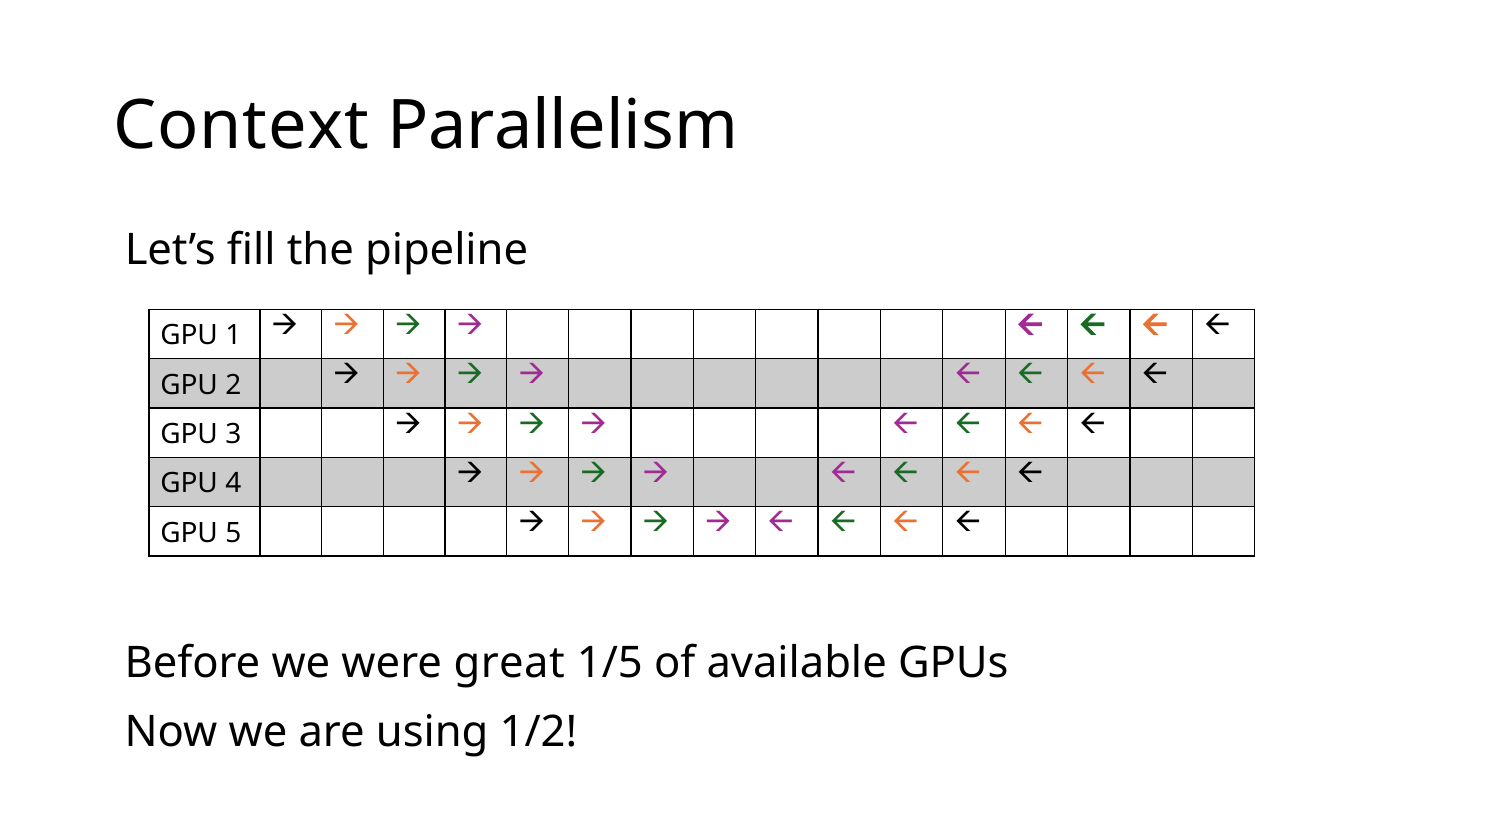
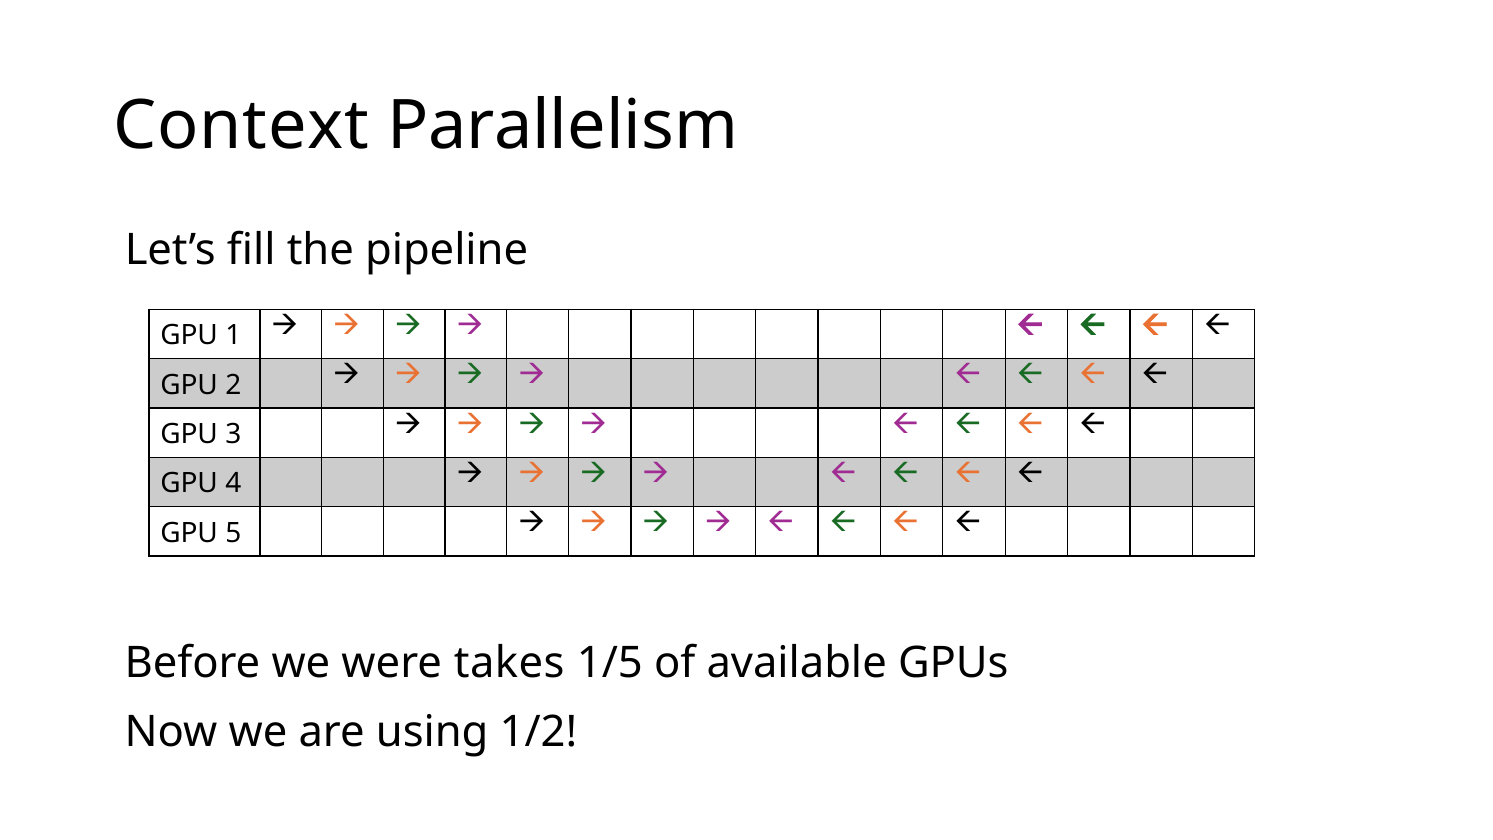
great: great -> takes
